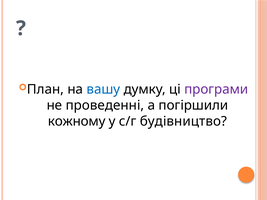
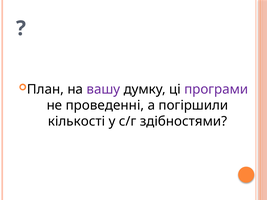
вашу colour: blue -> purple
кожному: кожному -> кількості
будівництво: будівництво -> здібностями
